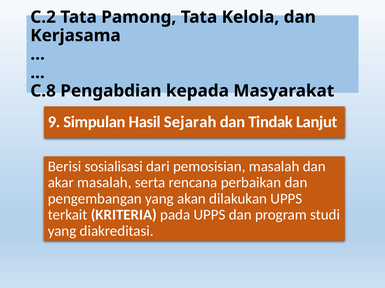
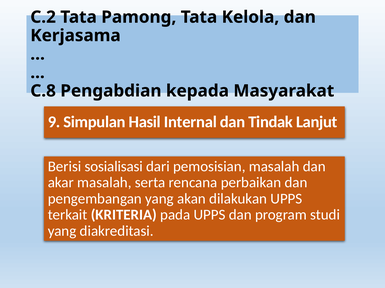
Sejarah: Sejarah -> Internal
